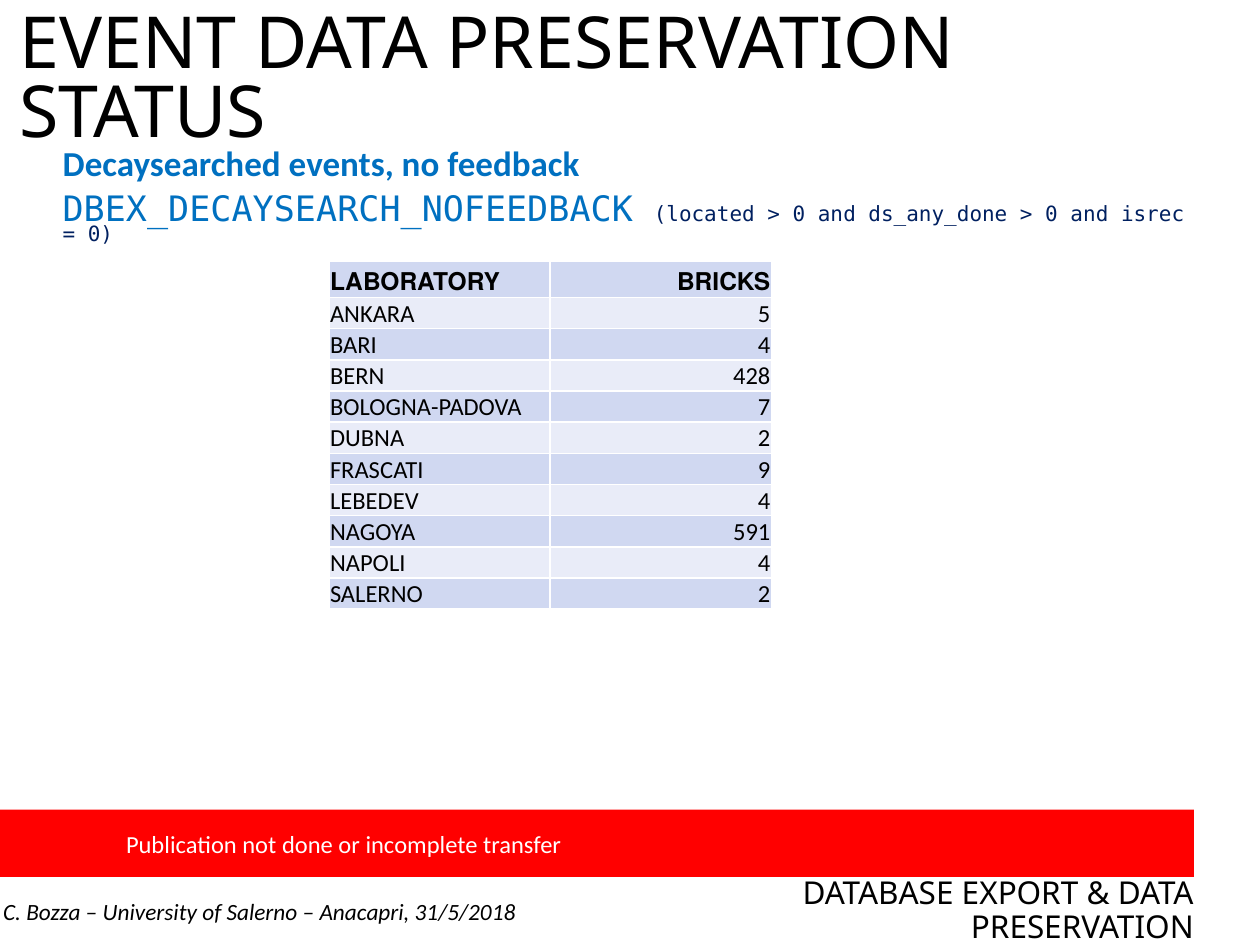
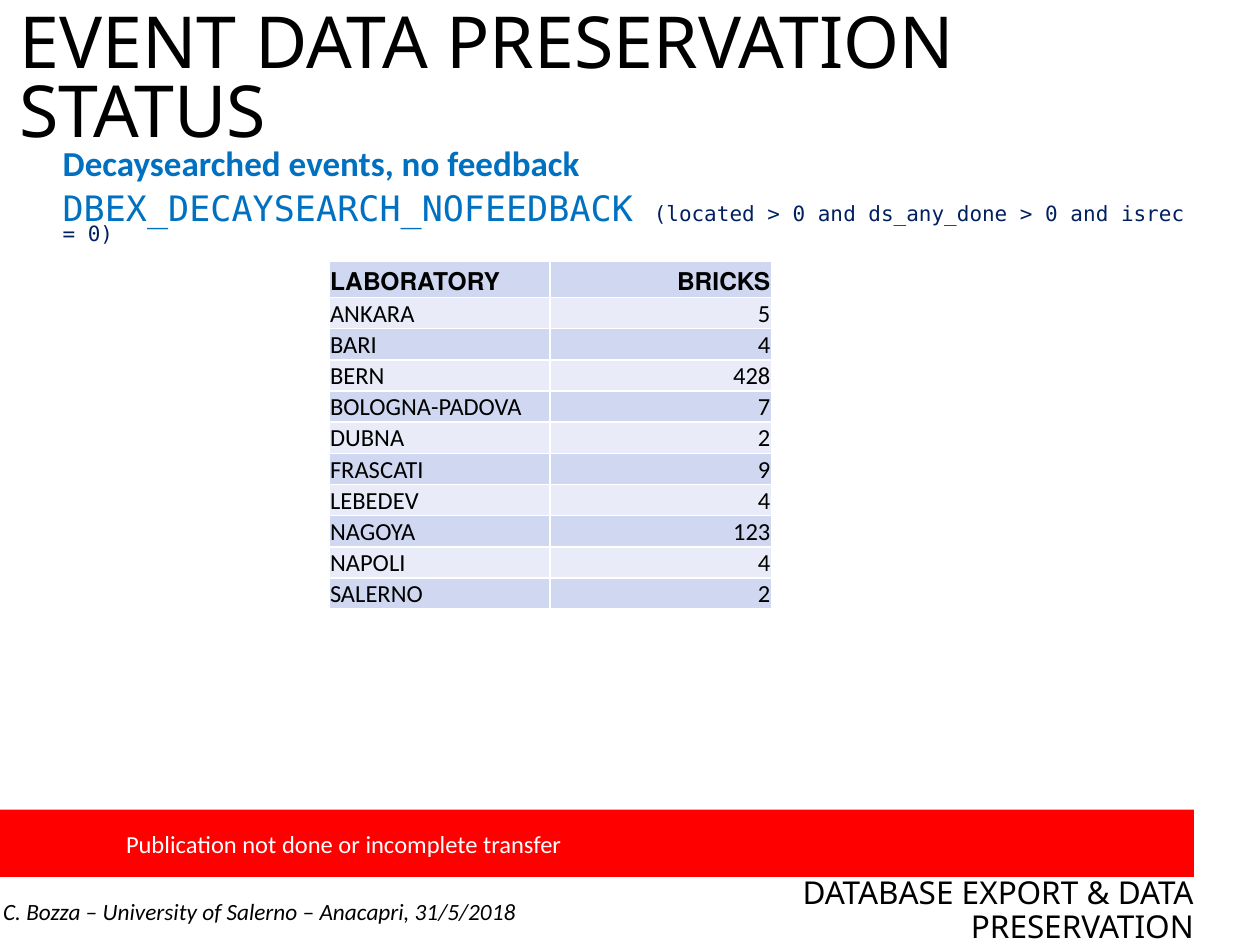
591: 591 -> 123
